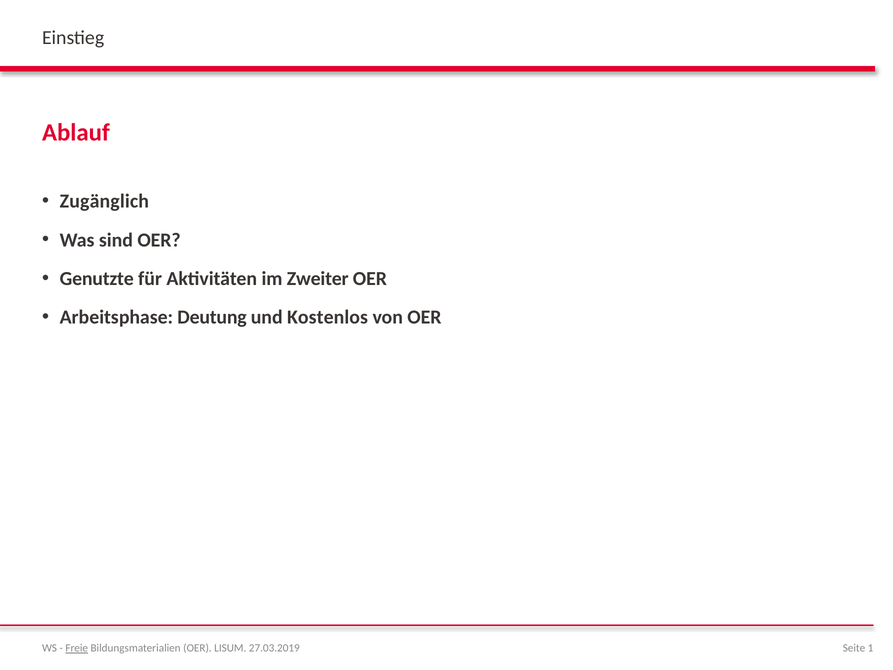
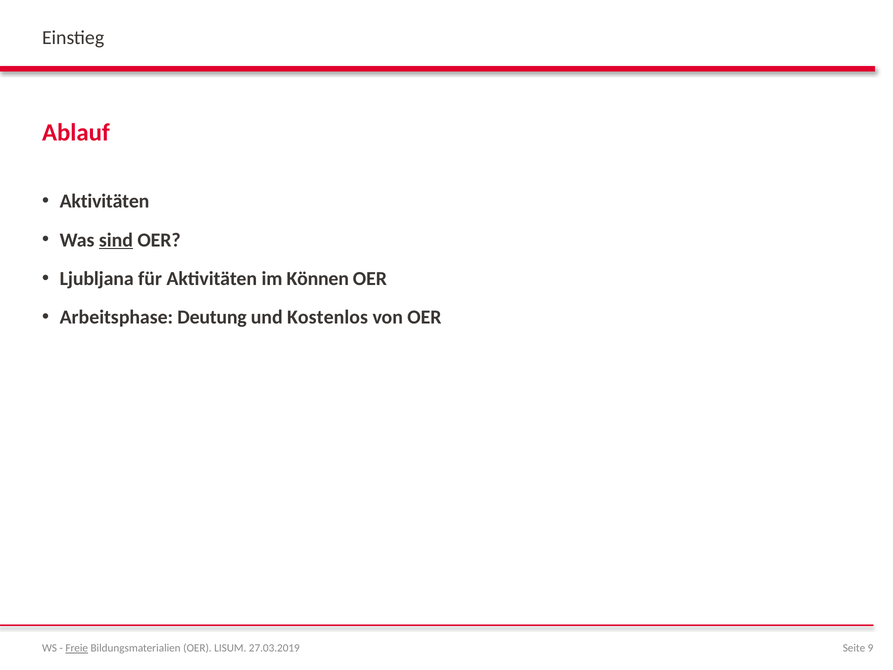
Zugänglich at (104, 201): Zugänglich -> Aktivitäten
sind underline: none -> present
Genutzte: Genutzte -> Ljubljana
Zweiter: Zweiter -> Können
1: 1 -> 9
